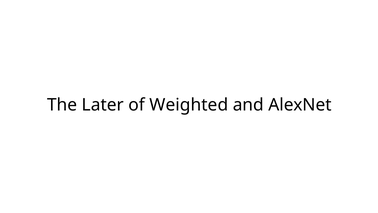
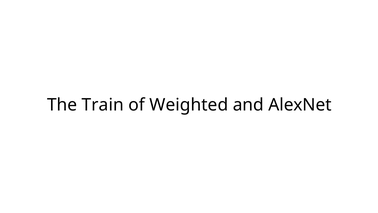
Later: Later -> Train
